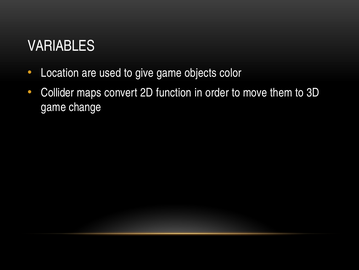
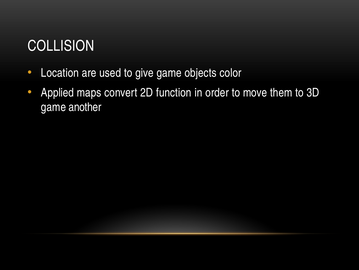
VARIABLES: VARIABLES -> COLLISION
Collider: Collider -> Applied
change: change -> another
